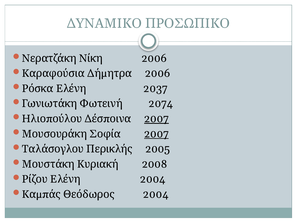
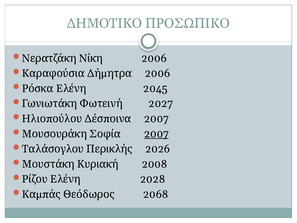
ΔΥΝΑΜΙΚΟ: ΔΥΝΑΜΙΚΟ -> ΔΗΜΟΤΙΚΟ
2037: 2037 -> 2045
2074: 2074 -> 2027
2007 at (156, 119) underline: present -> none
2005: 2005 -> 2026
2004 at (153, 179): 2004 -> 2028
2004 at (156, 194): 2004 -> 2068
